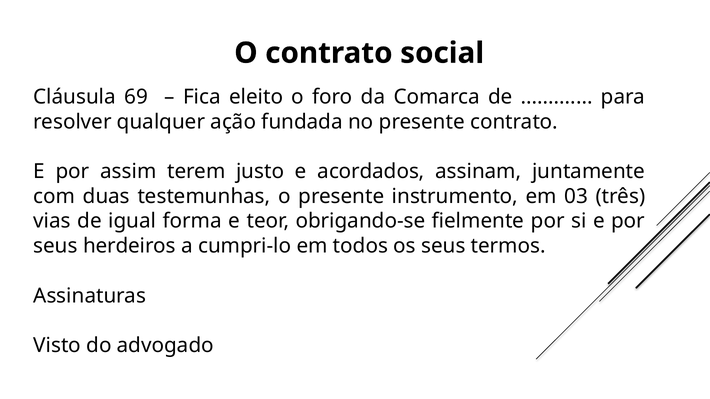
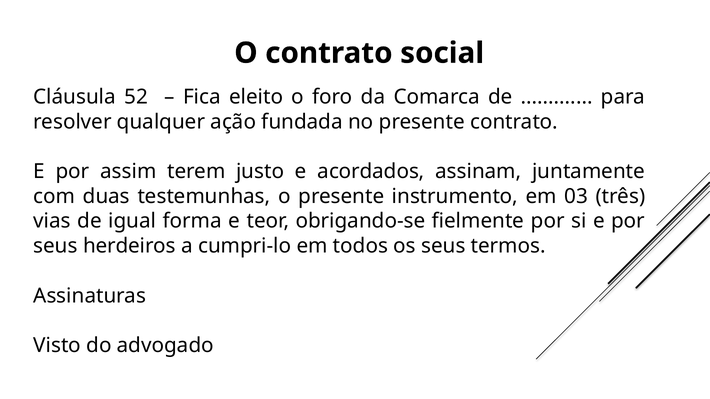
69: 69 -> 52
